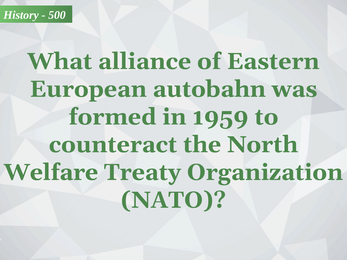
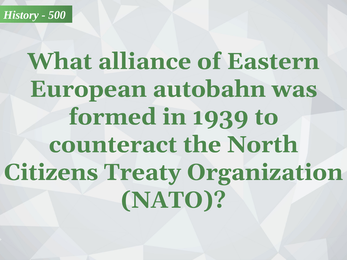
1959: 1959 -> 1939
Welfare: Welfare -> Citizens
